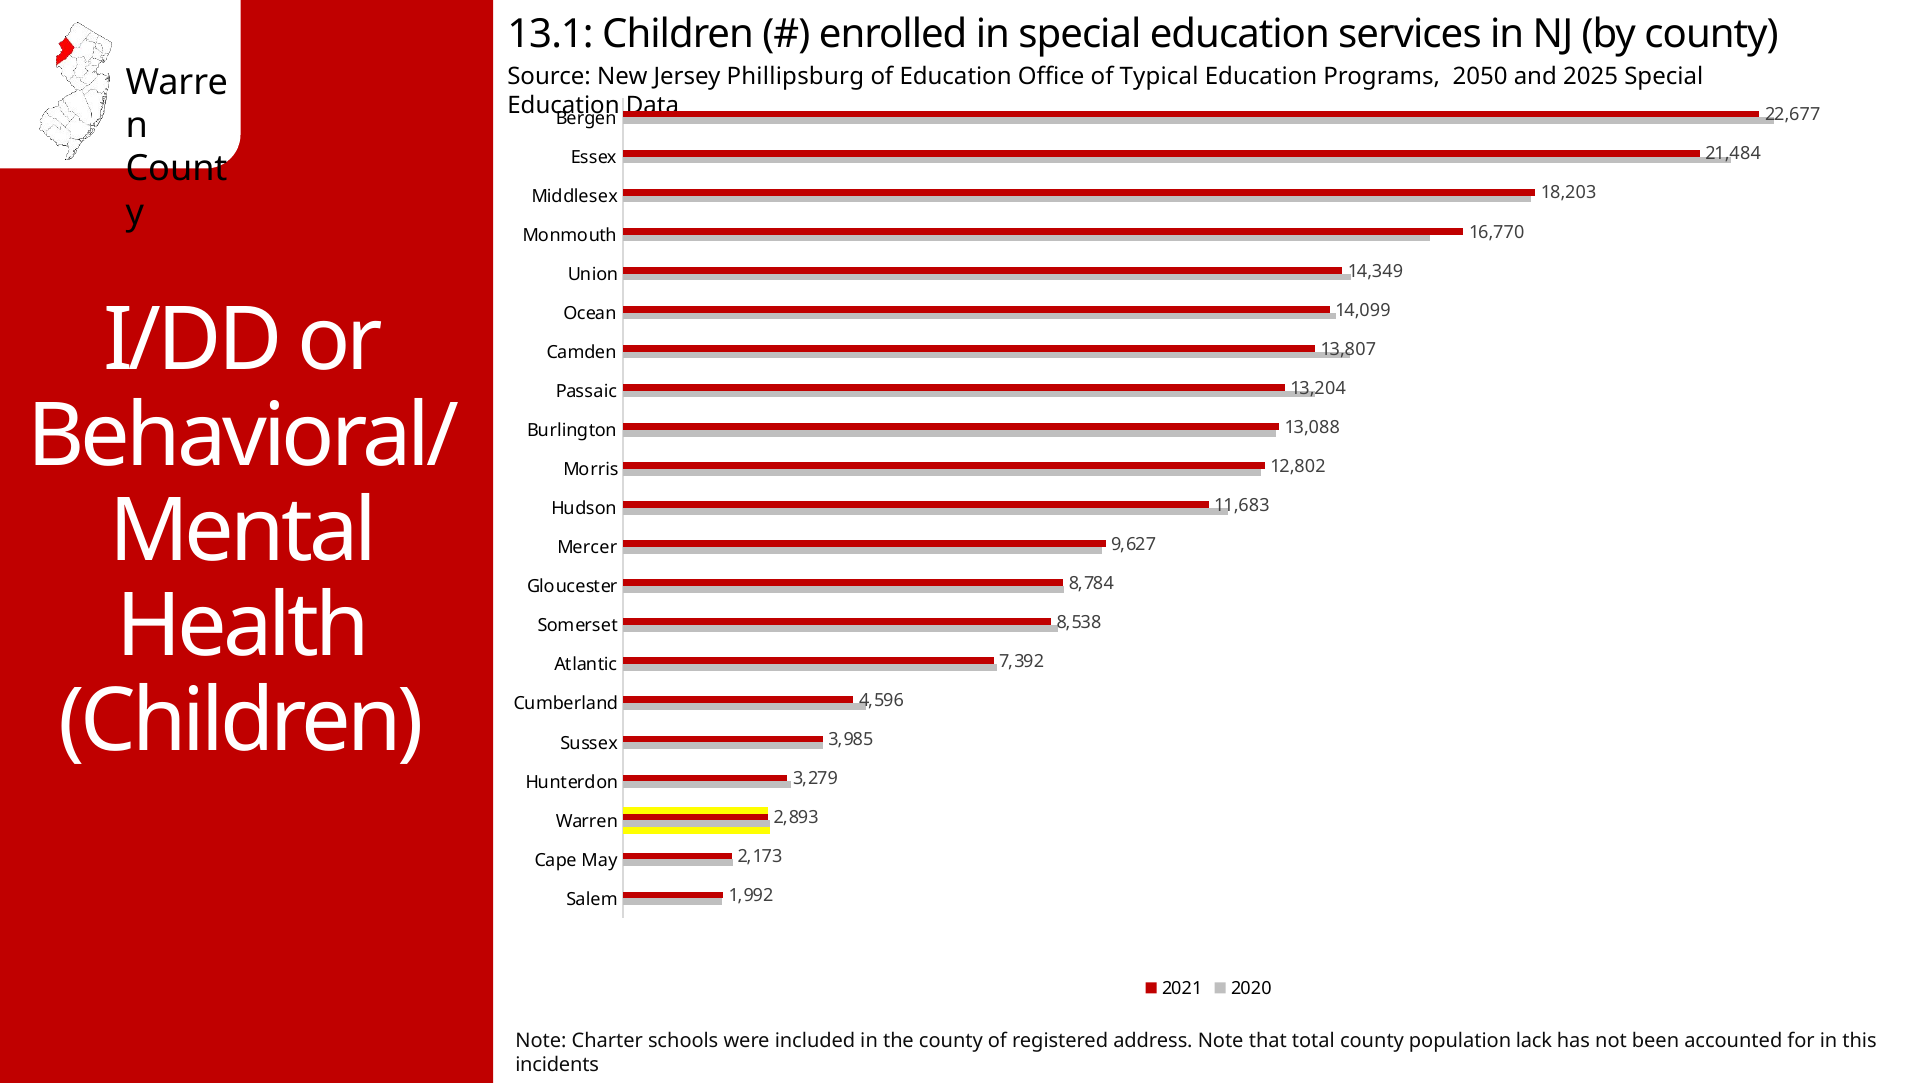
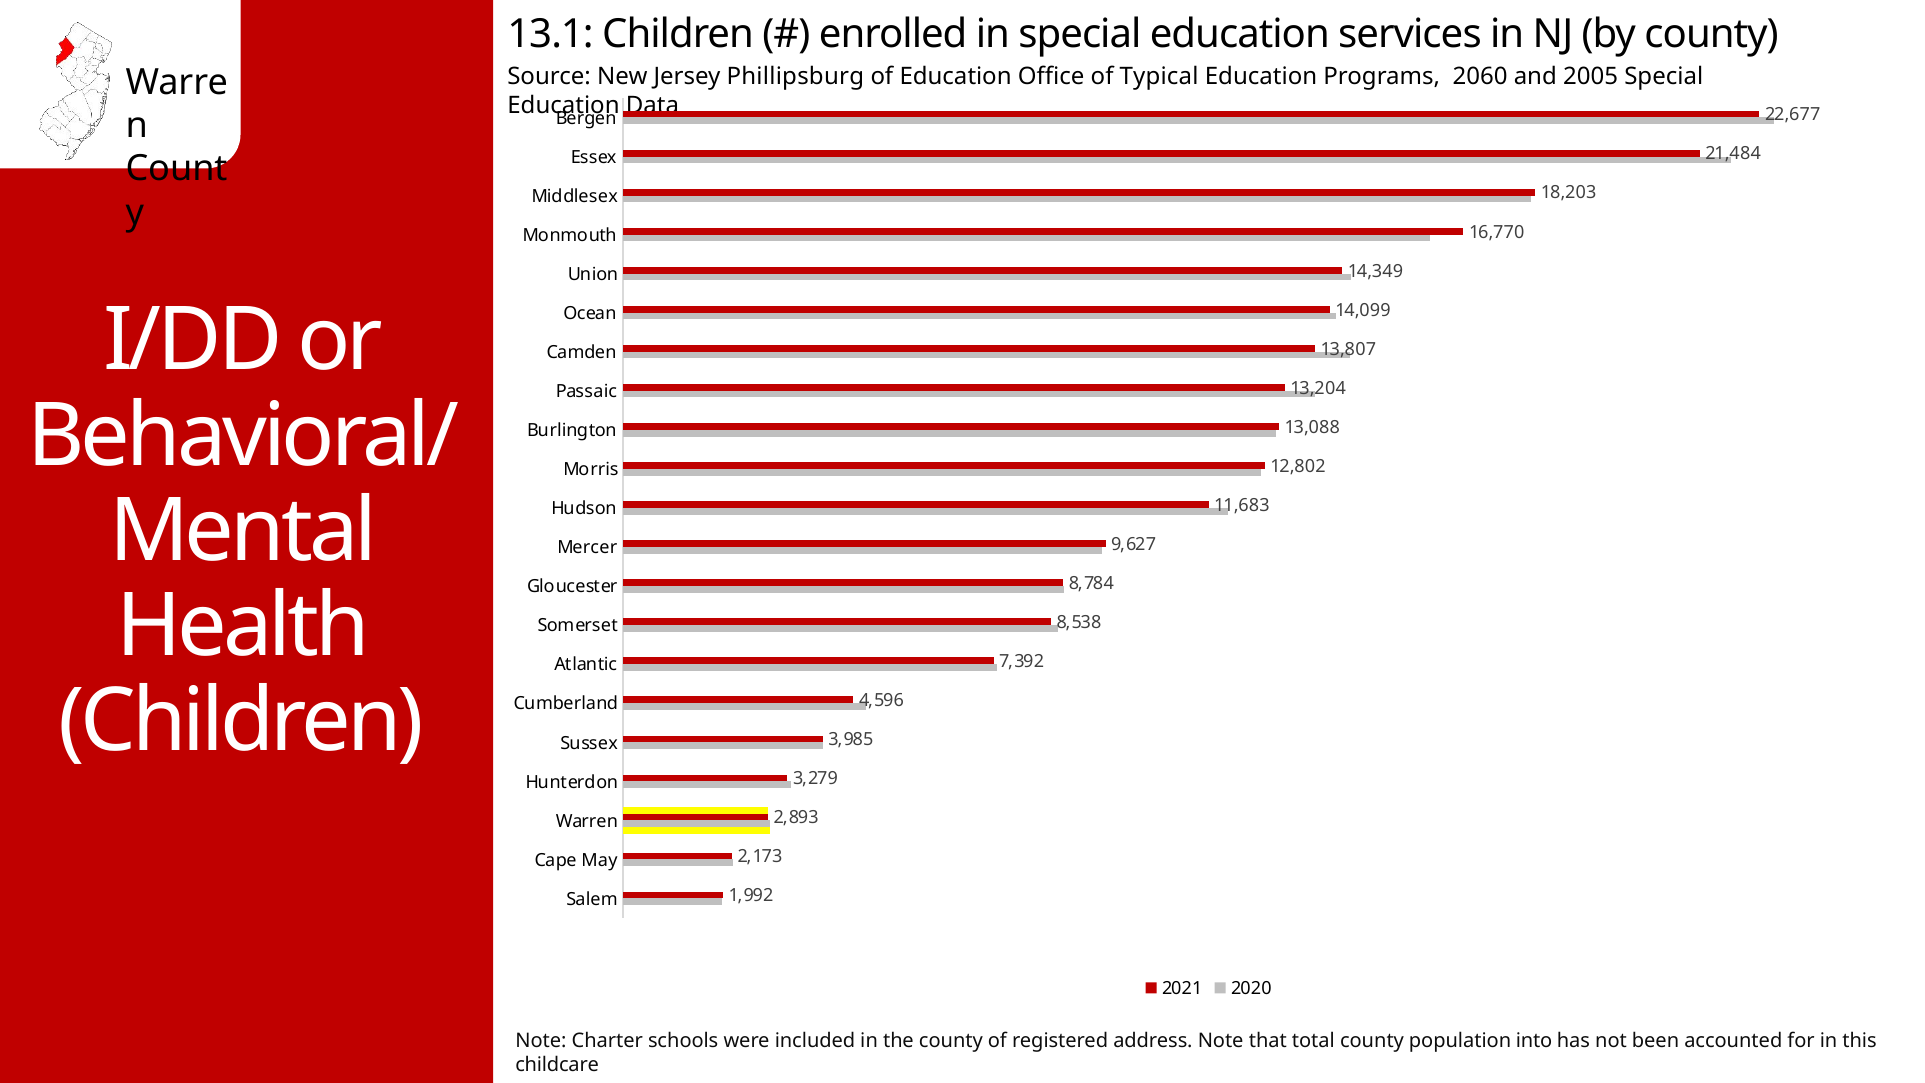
2050: 2050 -> 2060
2025: 2025 -> 2005
lack: lack -> into
incidents: incidents -> childcare
